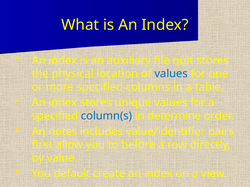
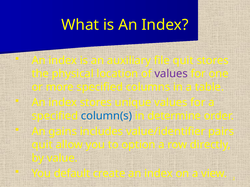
values at (171, 74) colour: blue -> purple
notes: notes -> gains
first at (42, 145): first -> quit
before: before -> option
